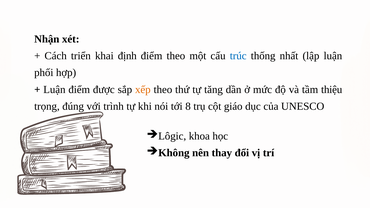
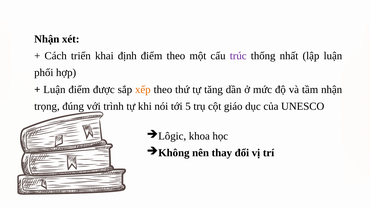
trúc colour: blue -> purple
tầm thiệu: thiệu -> nhận
8: 8 -> 5
